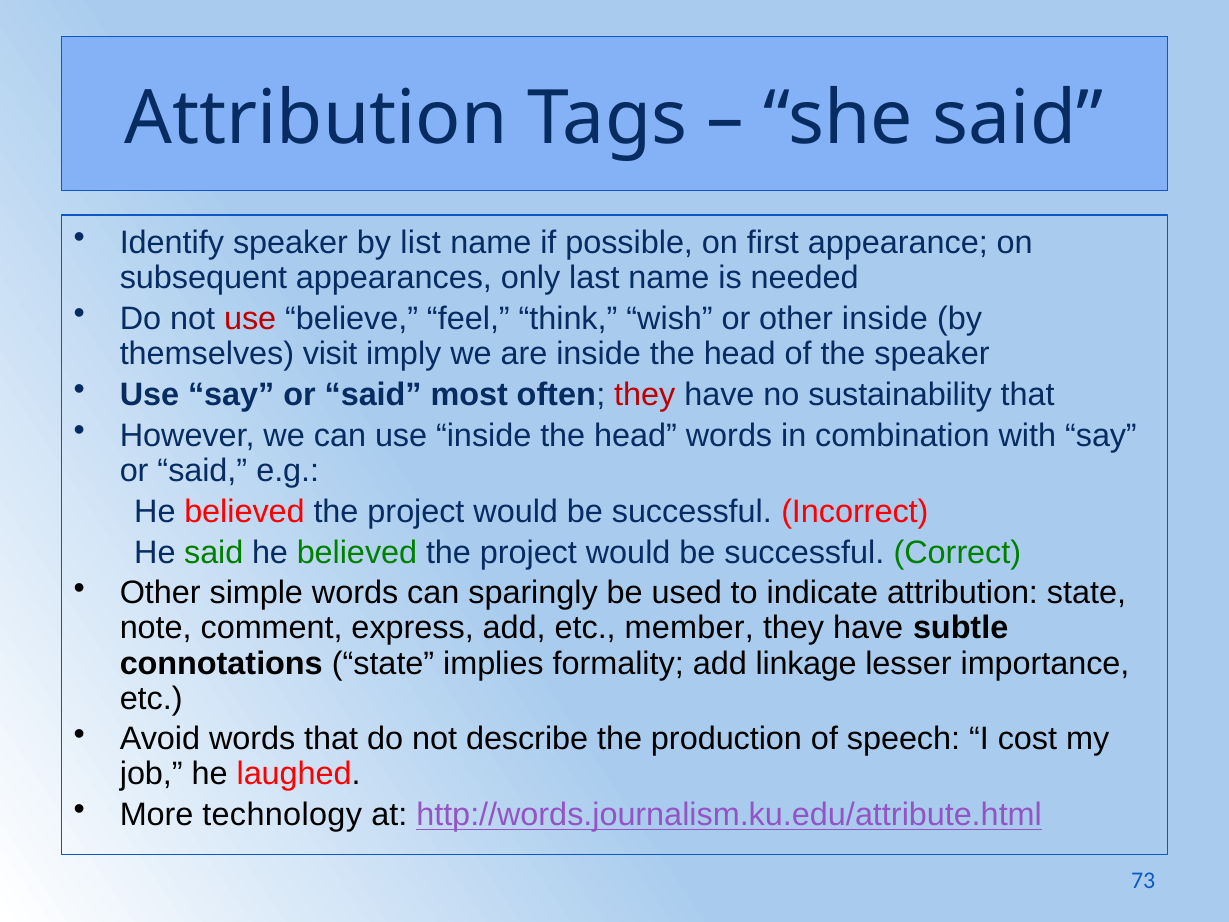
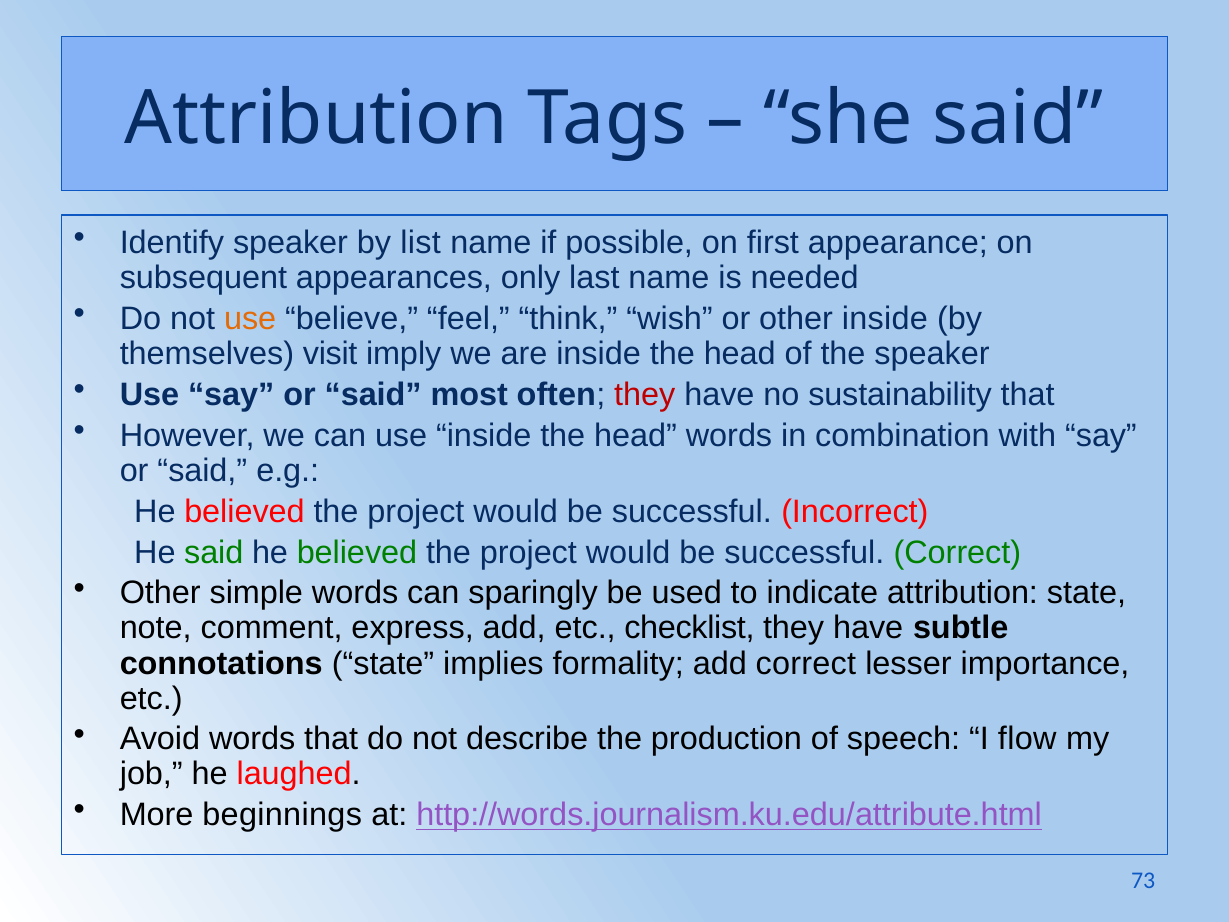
use at (250, 319) colour: red -> orange
member: member -> checklist
add linkage: linkage -> correct
cost: cost -> flow
technology: technology -> beginnings
